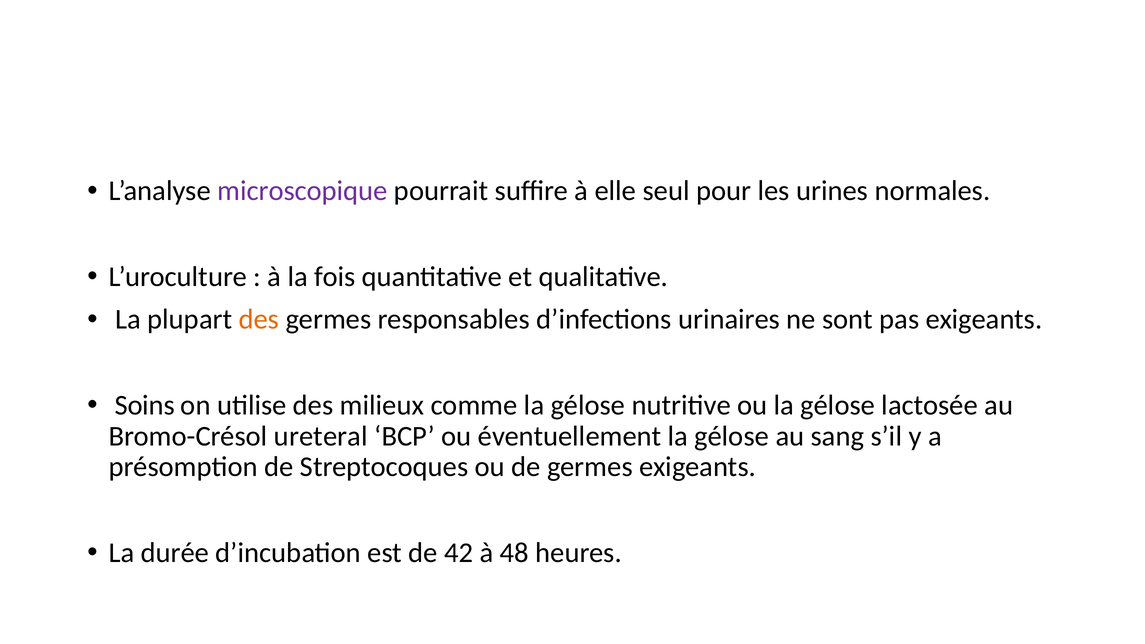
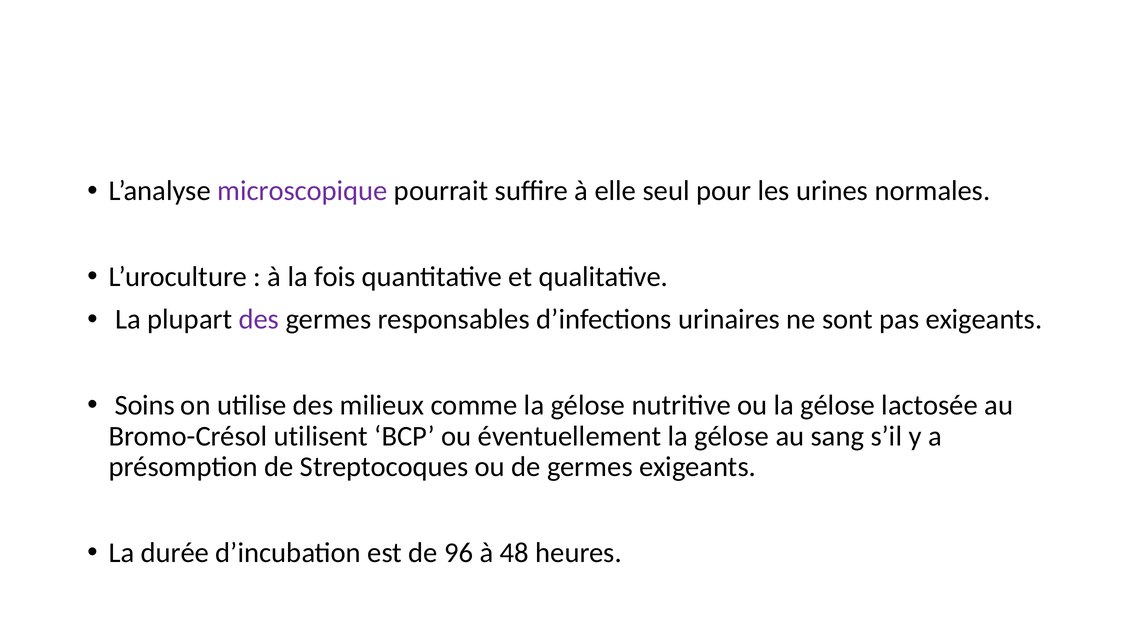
des at (259, 320) colour: orange -> purple
ureteral: ureteral -> utilisent
42: 42 -> 96
